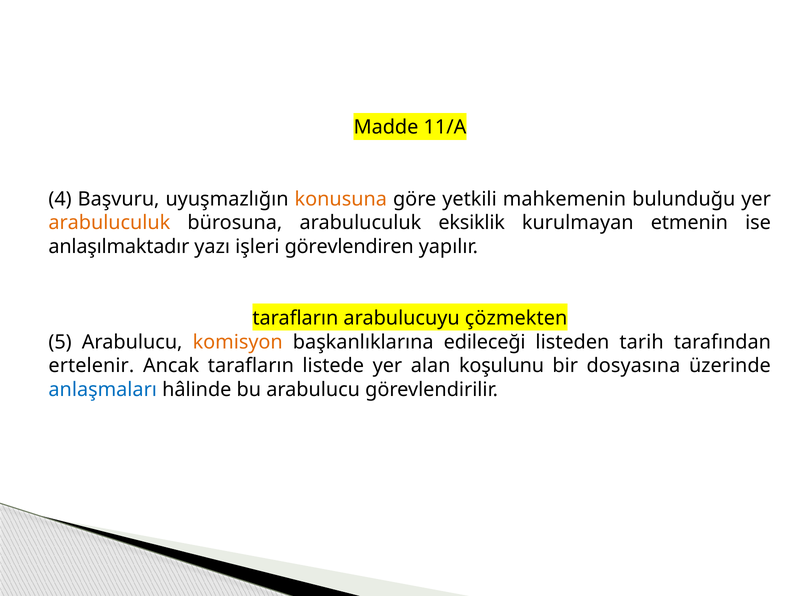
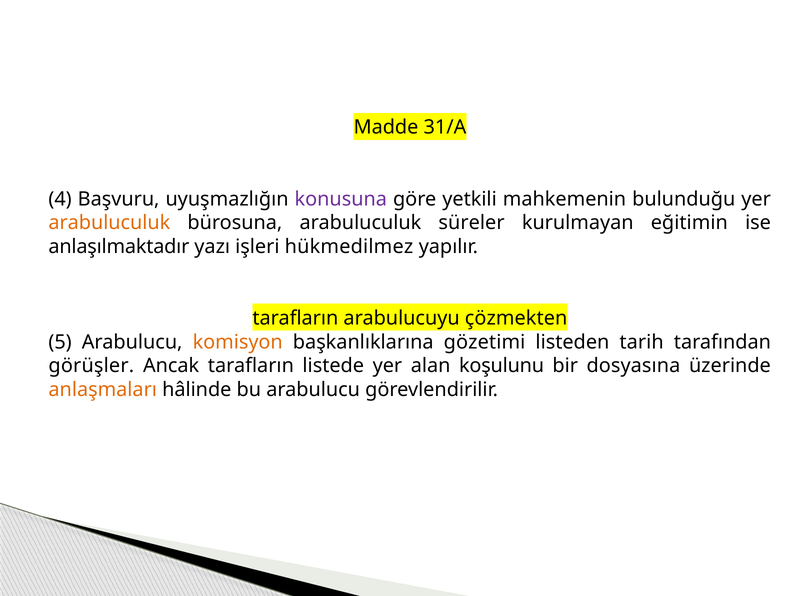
11/A: 11/A -> 31/A
konusuna colour: orange -> purple
eksiklik: eksiklik -> süreler
etmenin: etmenin -> eğitimin
görevlendiren: görevlendiren -> hükmedilmez
edileceği: edileceği -> gözetimi
ertelenir: ertelenir -> görüşler
anlaşmaları colour: blue -> orange
